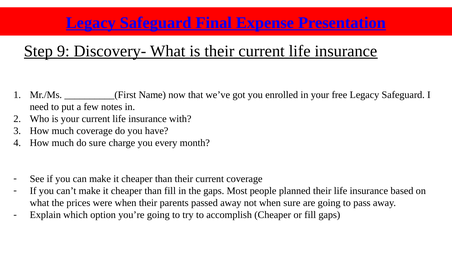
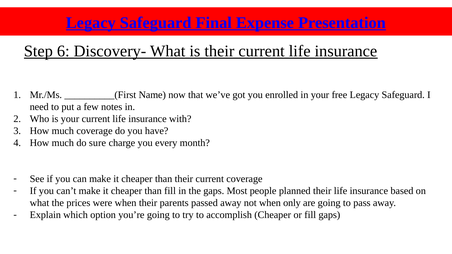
9: 9 -> 6
when sure: sure -> only
